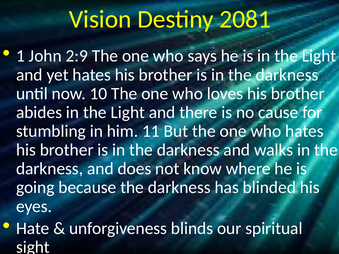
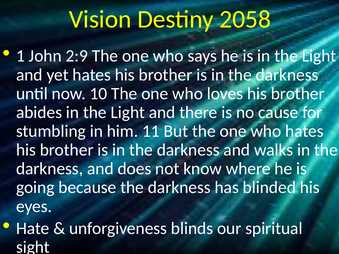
2081: 2081 -> 2058
